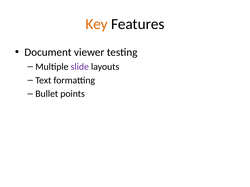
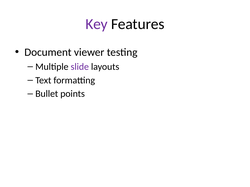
Key colour: orange -> purple
